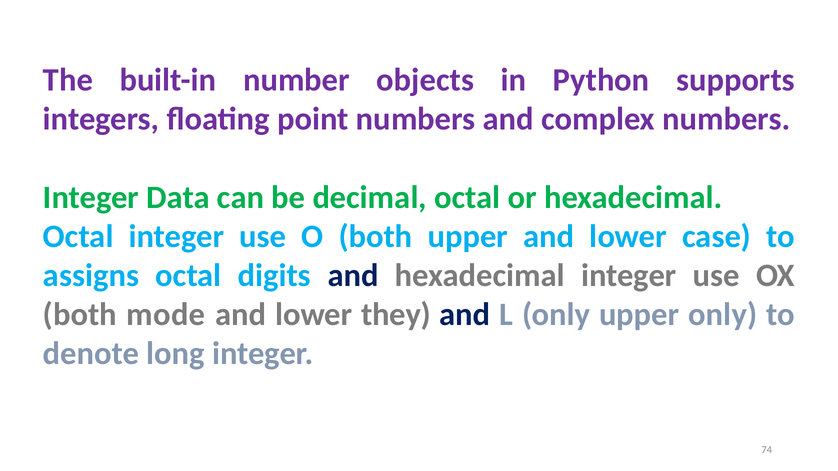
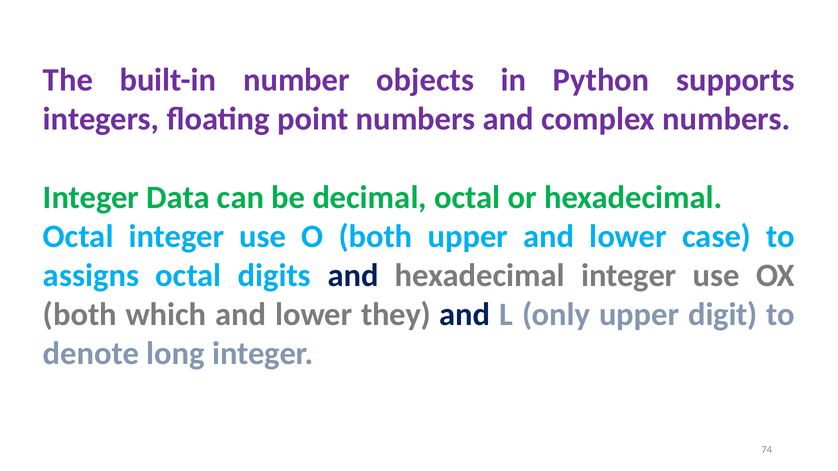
mode: mode -> which
upper only: only -> digit
